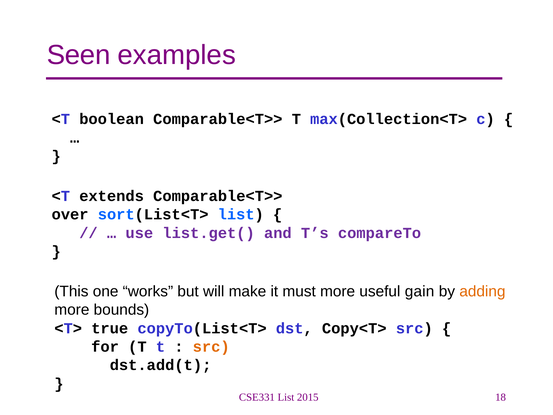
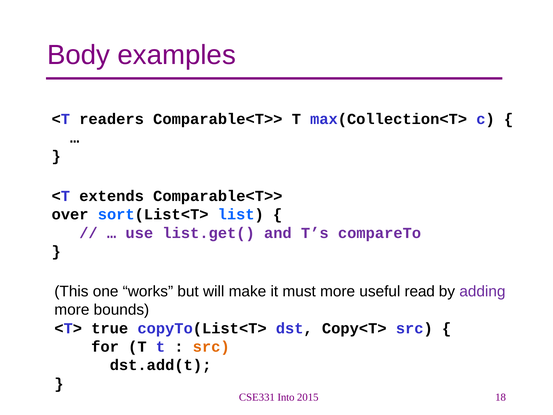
Seen: Seen -> Body
boolean: boolean -> readers
gain: gain -> read
adding colour: orange -> purple
CSE331 List: List -> Into
